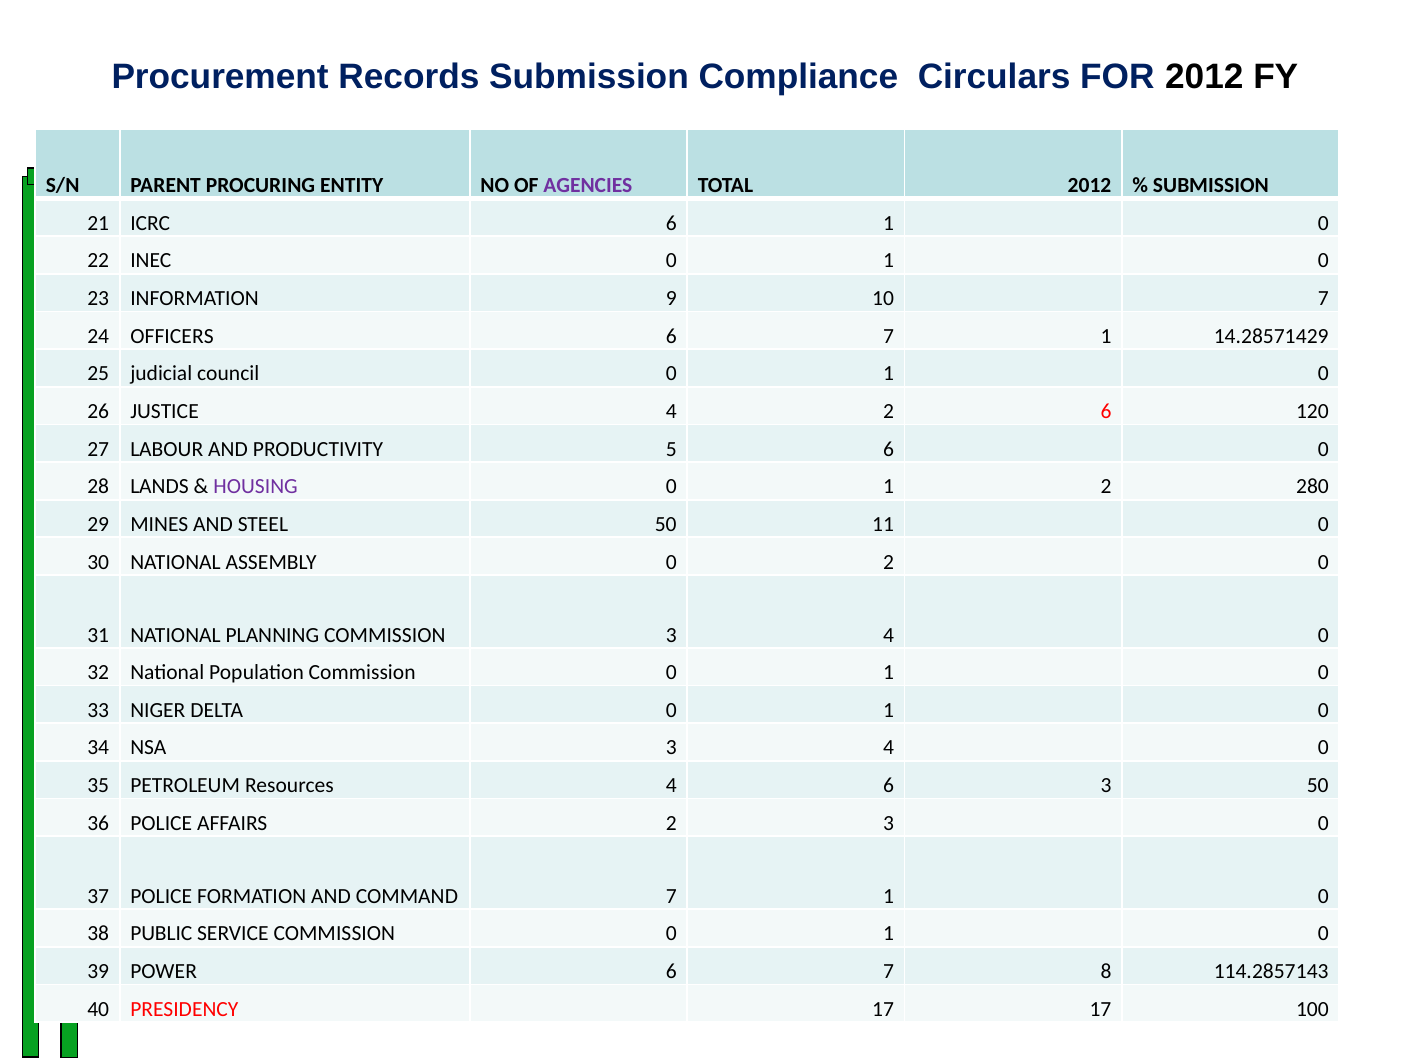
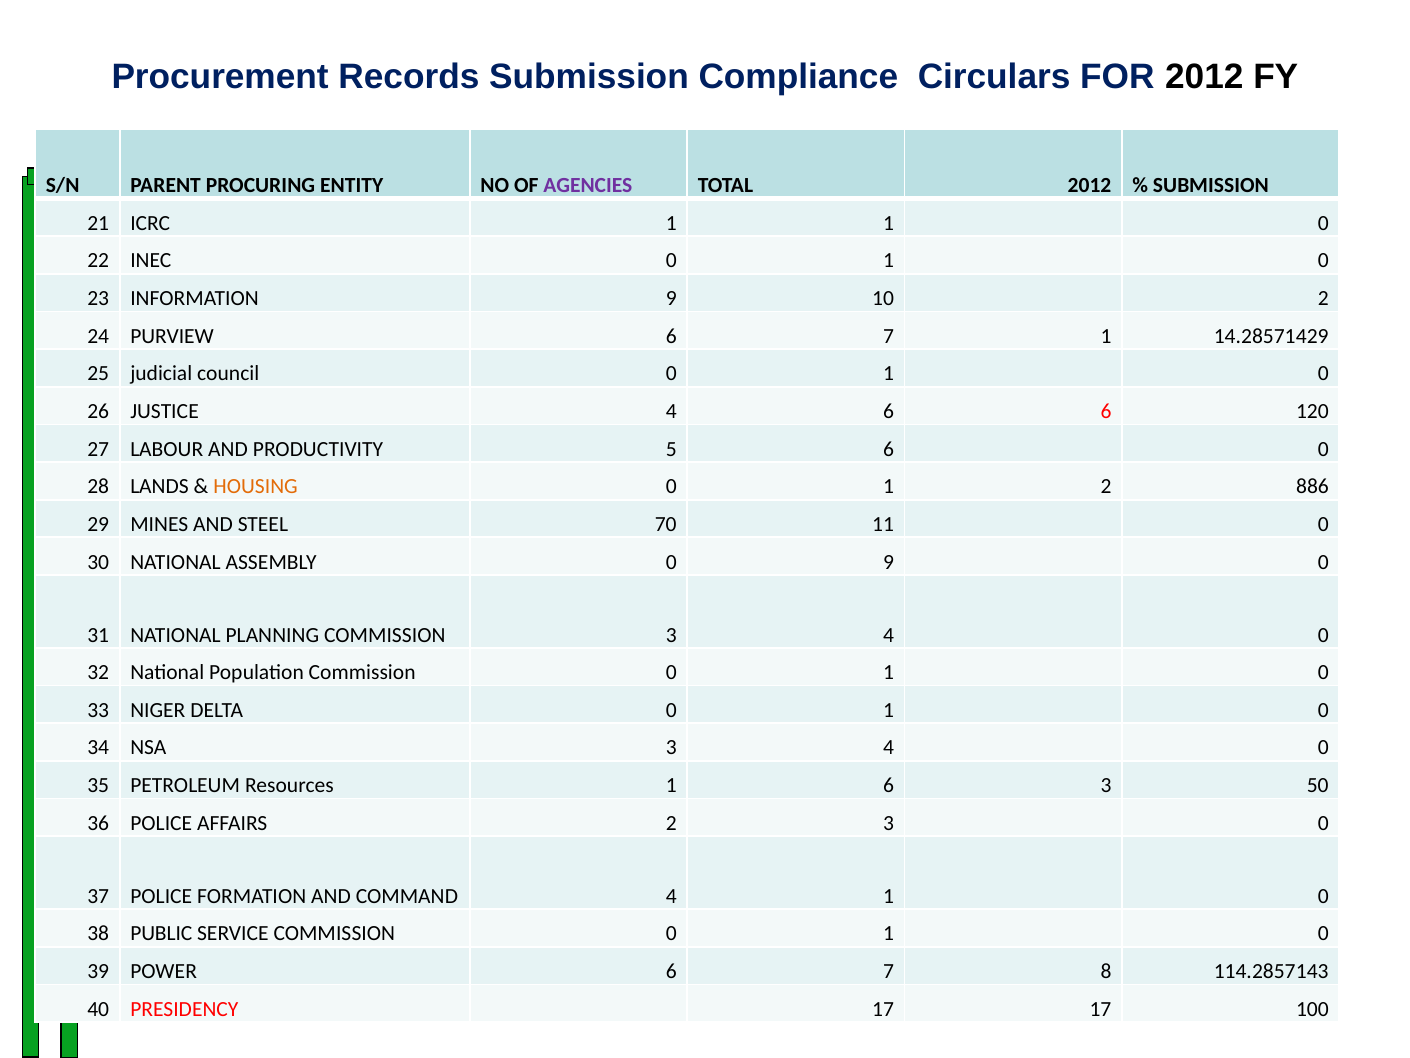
ICRC 6: 6 -> 1
10 7: 7 -> 2
OFFICERS: OFFICERS -> PURVIEW
4 2: 2 -> 6
HOUSING colour: purple -> orange
280: 280 -> 886
STEEL 50: 50 -> 70
0 2: 2 -> 9
Resources 4: 4 -> 1
COMMAND 7: 7 -> 4
